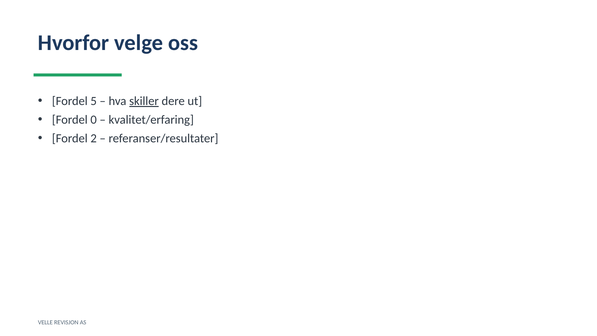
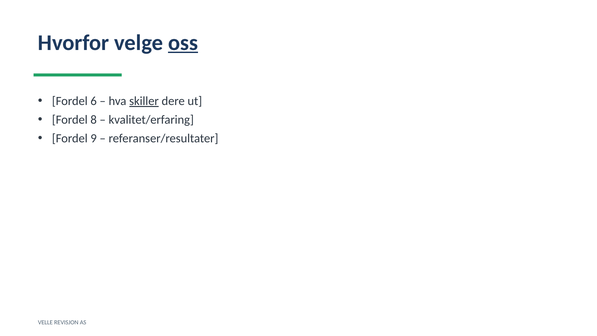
oss underline: none -> present
5: 5 -> 6
0: 0 -> 8
2: 2 -> 9
